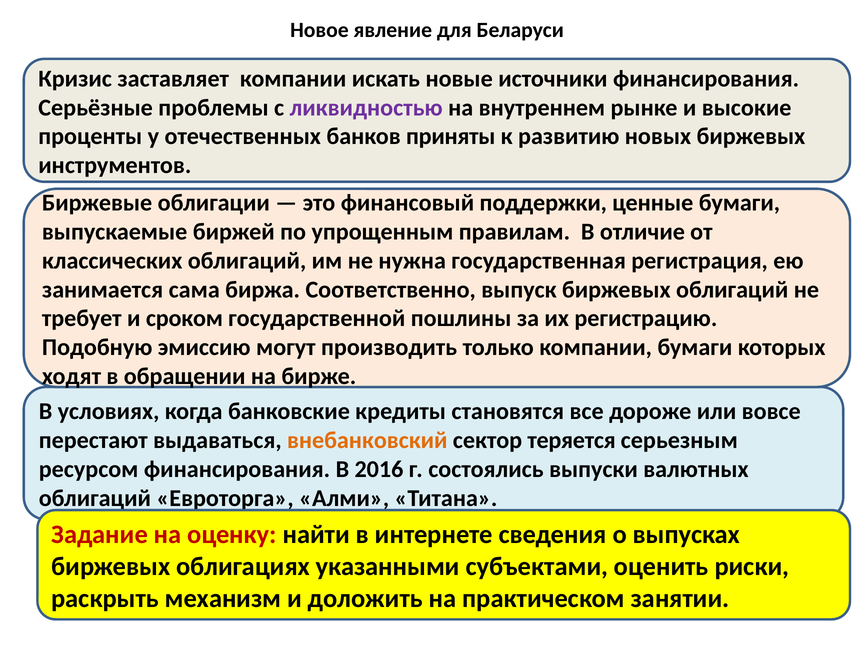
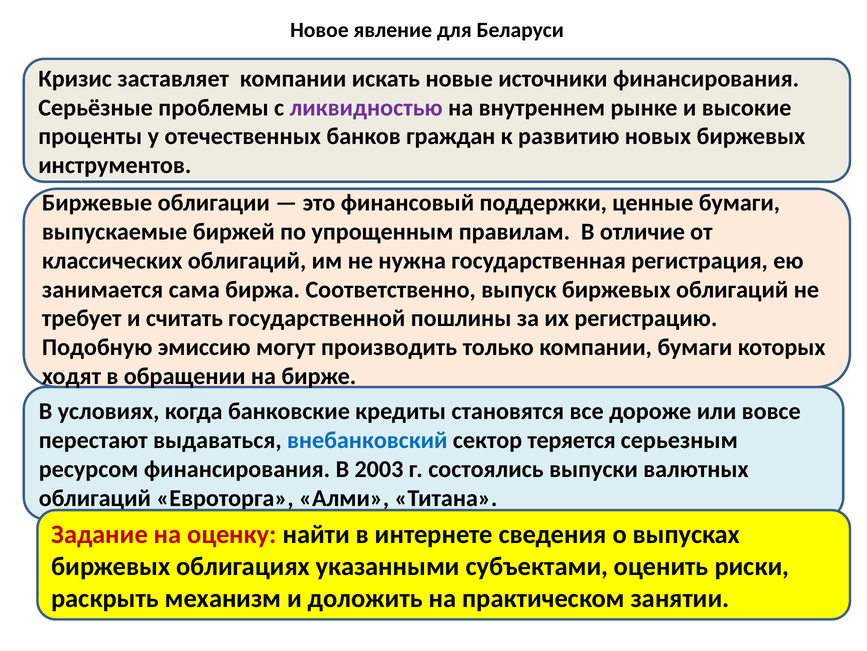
приняты: приняты -> граждан
сроком: сроком -> считать
внебанковский colour: orange -> blue
2016: 2016 -> 2003
